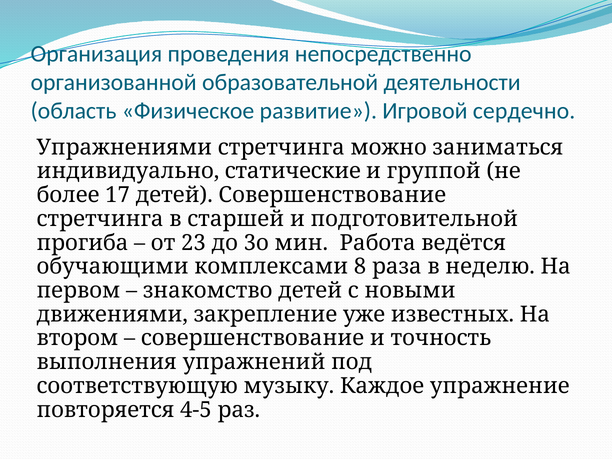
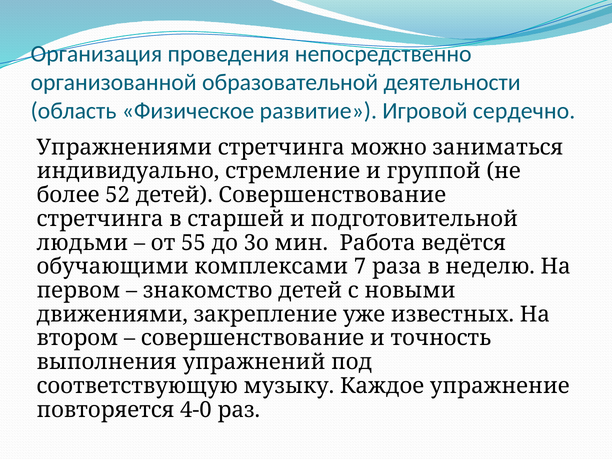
статические: статические -> стремление
17: 17 -> 52
прогиба: прогиба -> людьми
23: 23 -> 55
8: 8 -> 7
4-5: 4-5 -> 4-0
